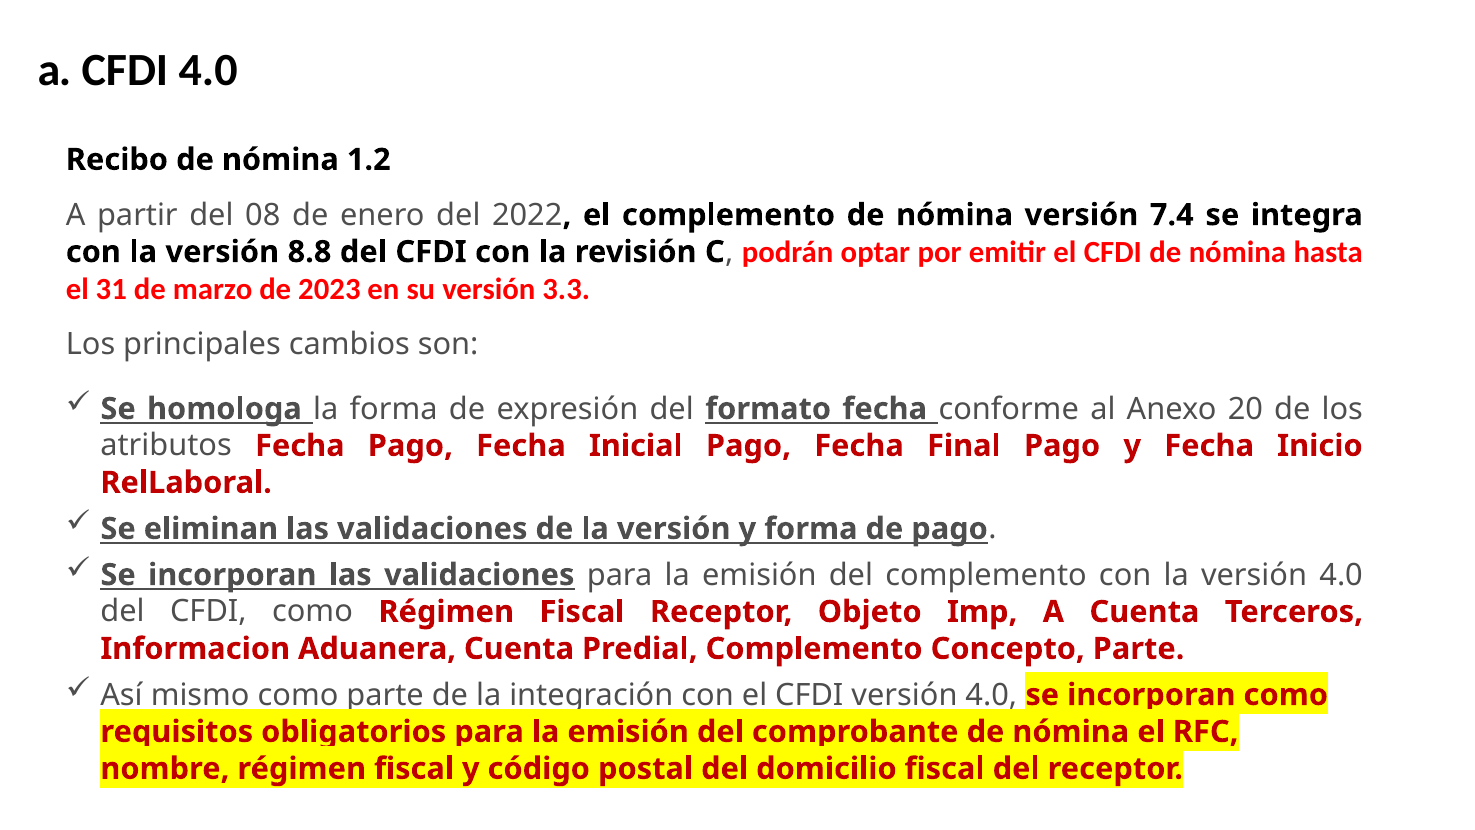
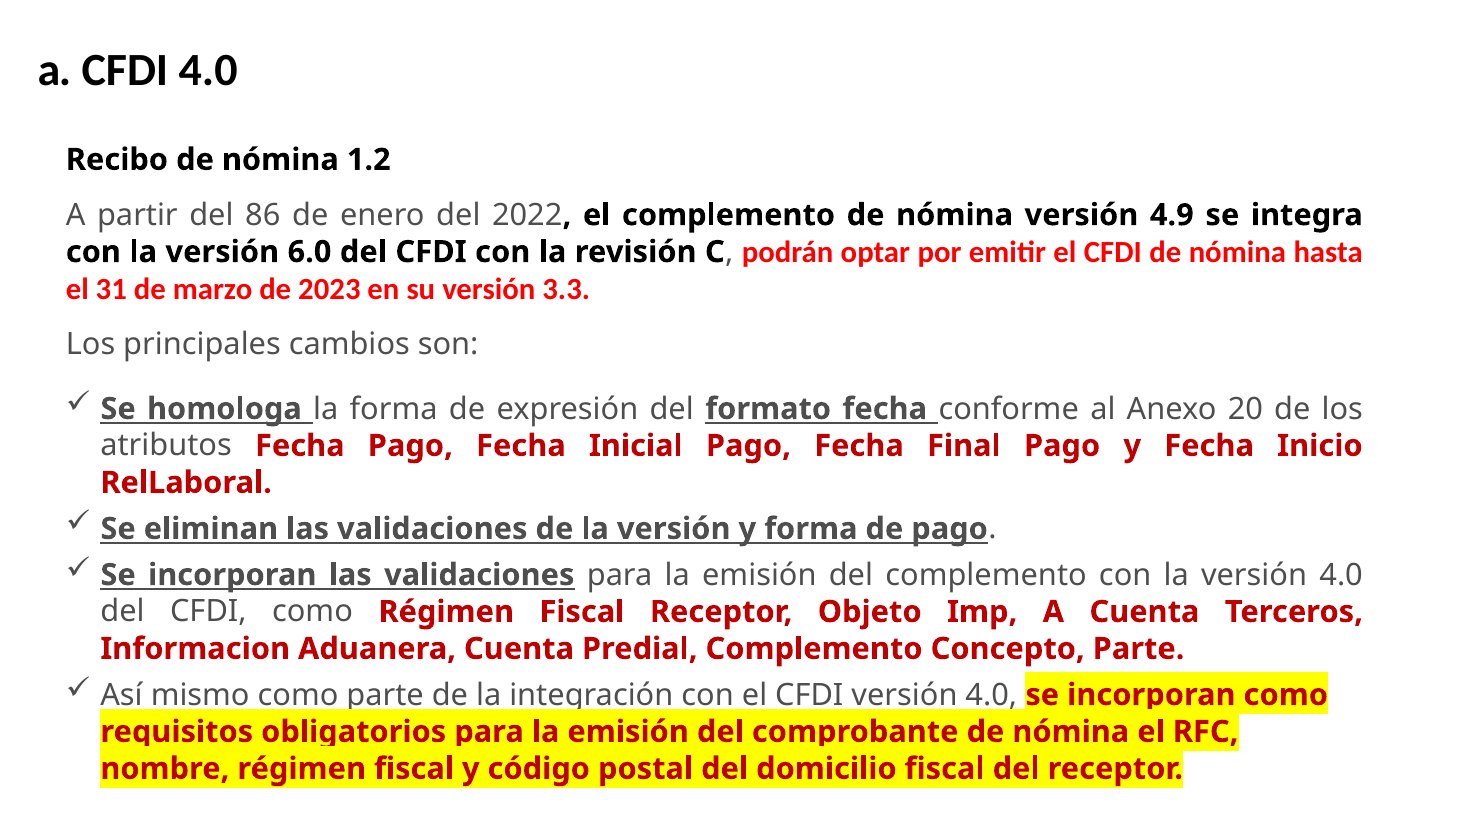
08: 08 -> 86
7.4: 7.4 -> 4.9
8.8: 8.8 -> 6.0
